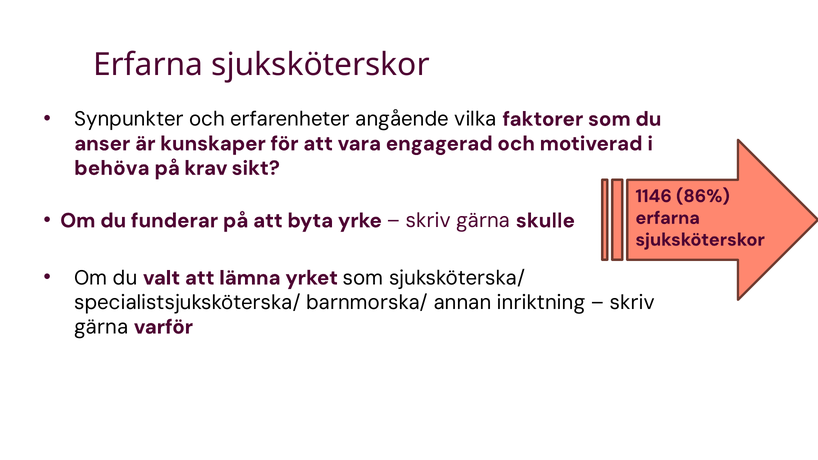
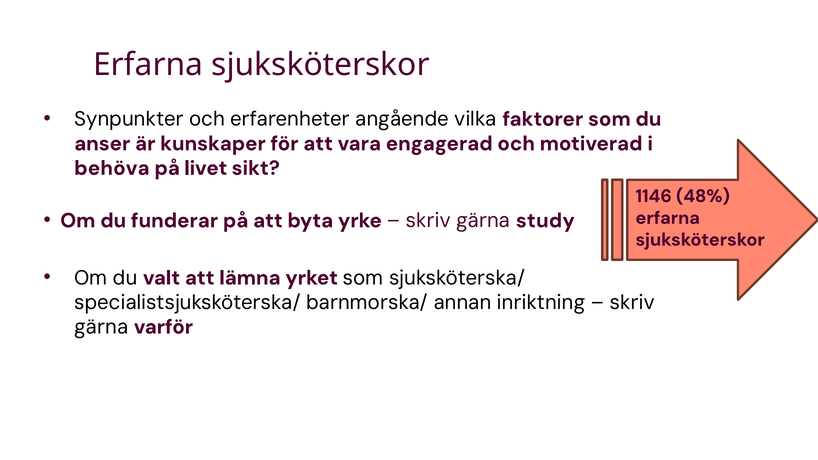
krav: krav -> livet
86%: 86% -> 48%
skulle: skulle -> study
